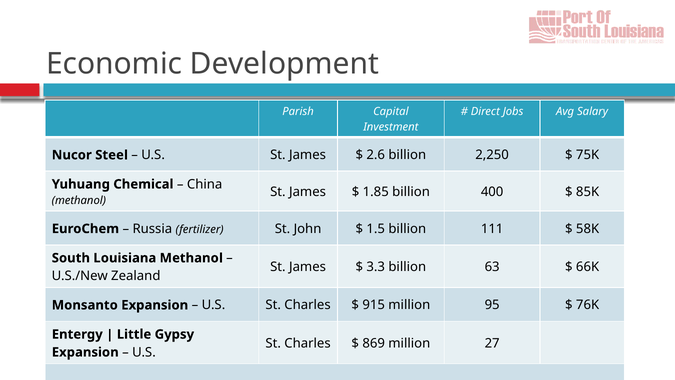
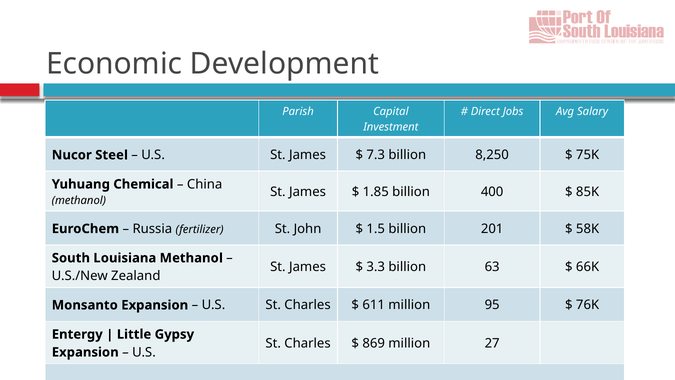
2.6: 2.6 -> 7.3
2,250: 2,250 -> 8,250
111: 111 -> 201
915: 915 -> 611
